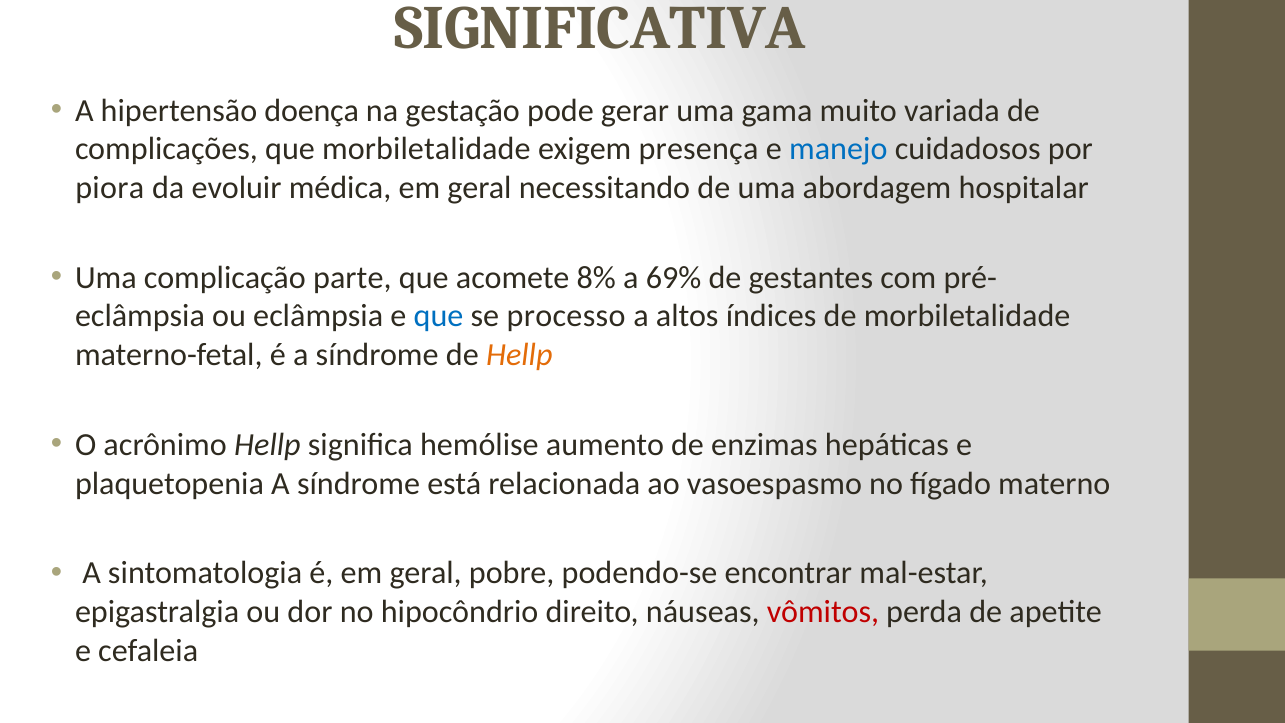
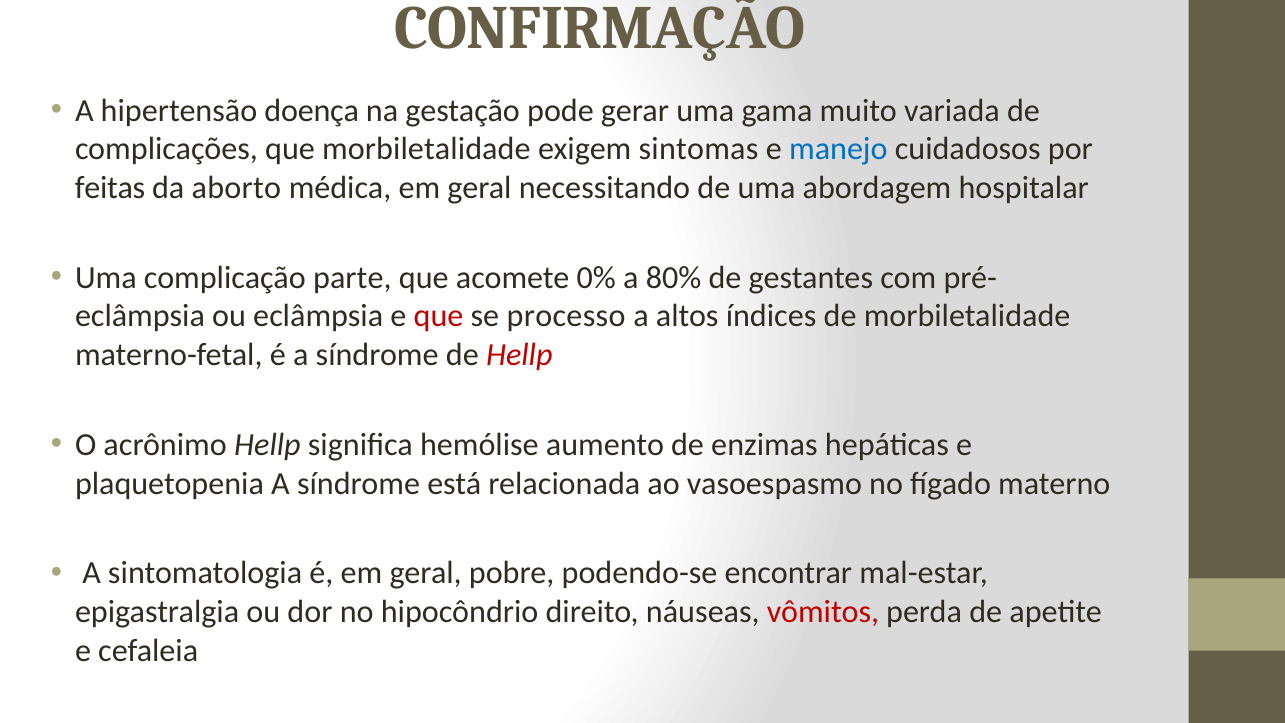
SIGNIFICATIVA: SIGNIFICATIVA -> CONFIRMAÇÃO
presença: presença -> sintomas
piora: piora -> feitas
evoluir: evoluir -> aborto
8%: 8% -> 0%
69%: 69% -> 80%
que at (439, 316) colour: blue -> red
Hellp at (519, 355) colour: orange -> red
